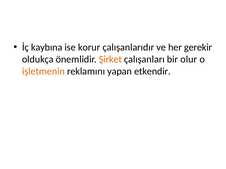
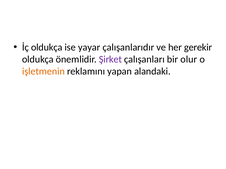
İç kaybına: kaybına -> oldukça
korur: korur -> yayar
Şirket colour: orange -> purple
etkendir: etkendir -> alandaki
